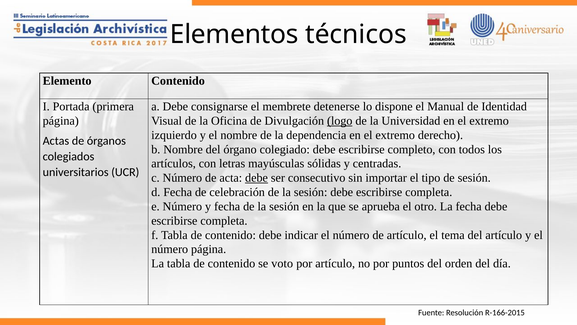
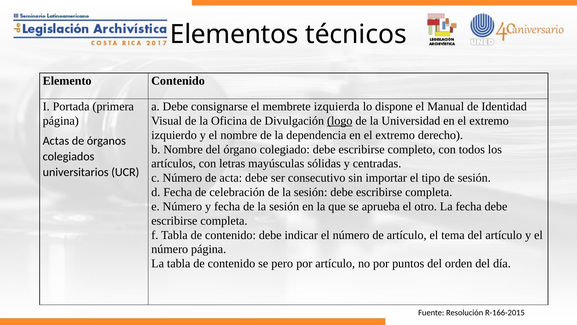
detenerse: detenerse -> izquierda
debe at (257, 178) underline: present -> none
voto: voto -> pero
